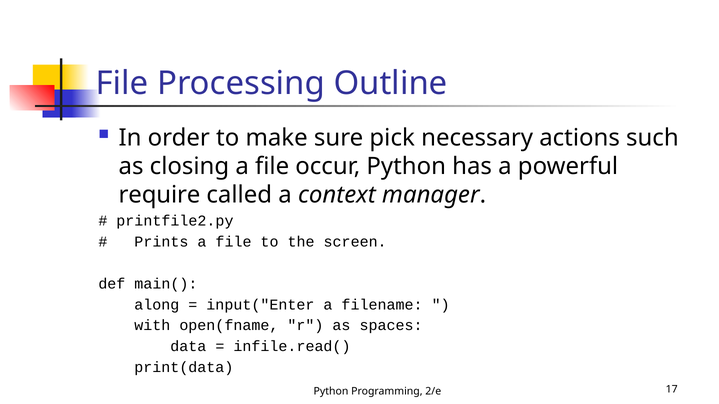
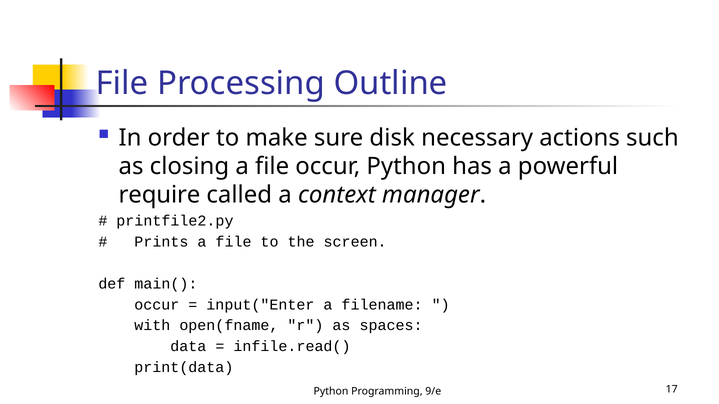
pick: pick -> disk
along at (157, 305): along -> occur
2/e: 2/e -> 9/e
